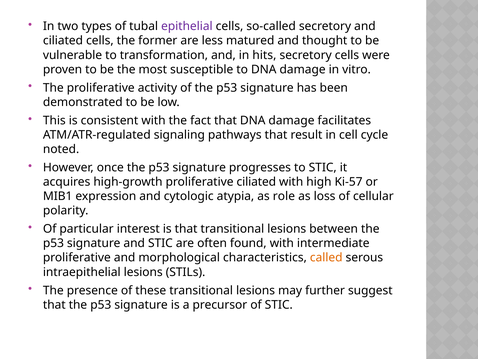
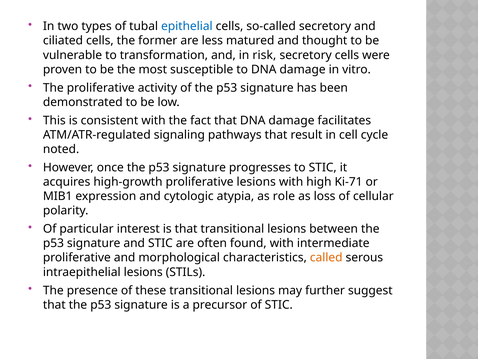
epithelial colour: purple -> blue
hits: hits -> risk
proliferative ciliated: ciliated -> lesions
Ki‐57: Ki‐57 -> Ki‐71
